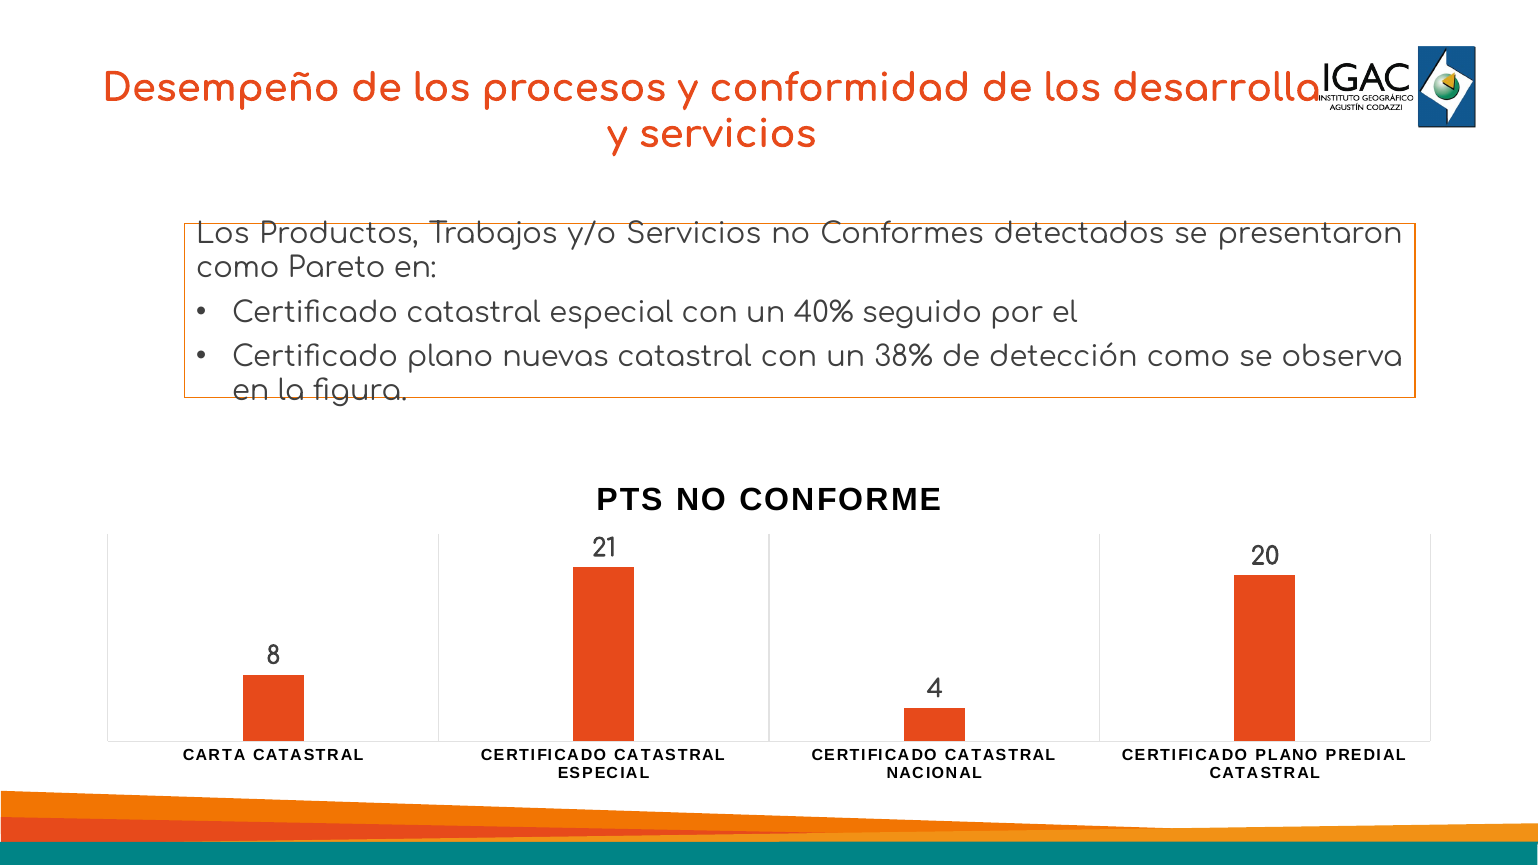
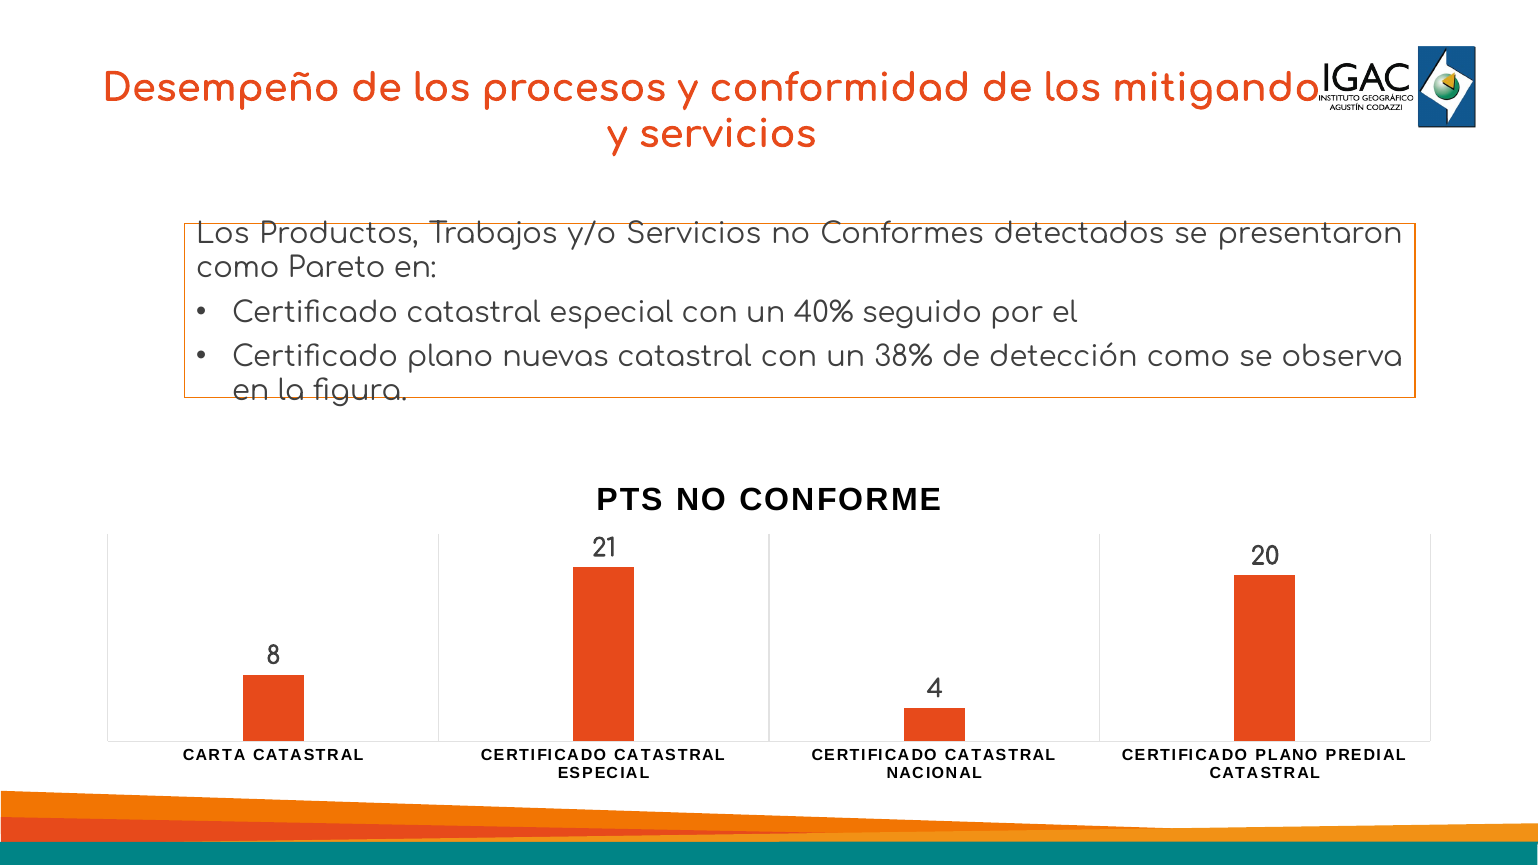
desarrolla: desarrolla -> mitigando
